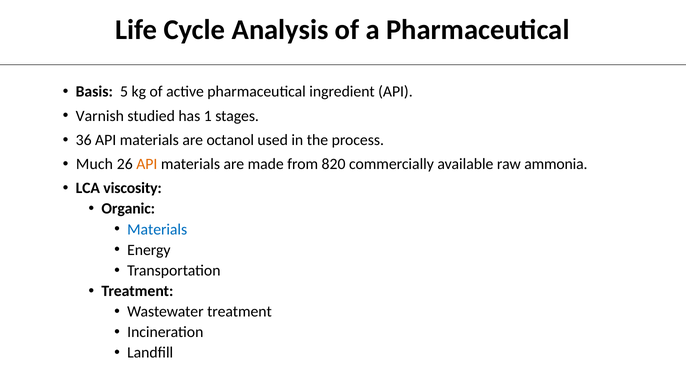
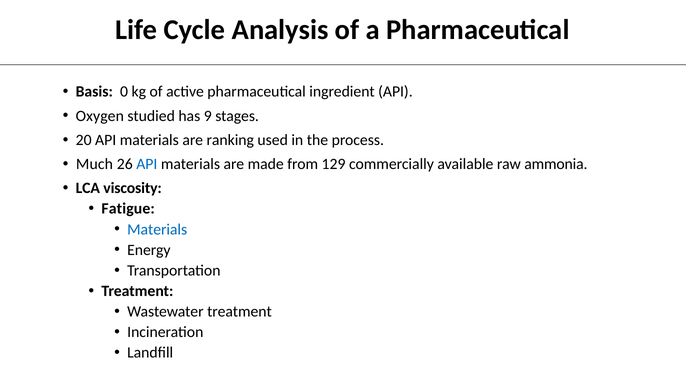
5: 5 -> 0
Varnish: Varnish -> Oxygen
1: 1 -> 9
36: 36 -> 20
octanol: octanol -> ranking
API at (147, 164) colour: orange -> blue
820: 820 -> 129
Organic: Organic -> Fatigue
